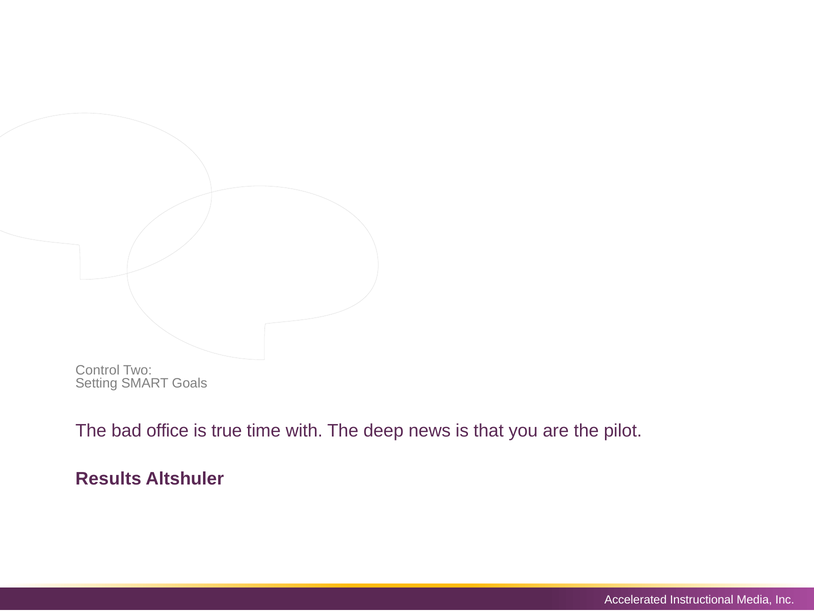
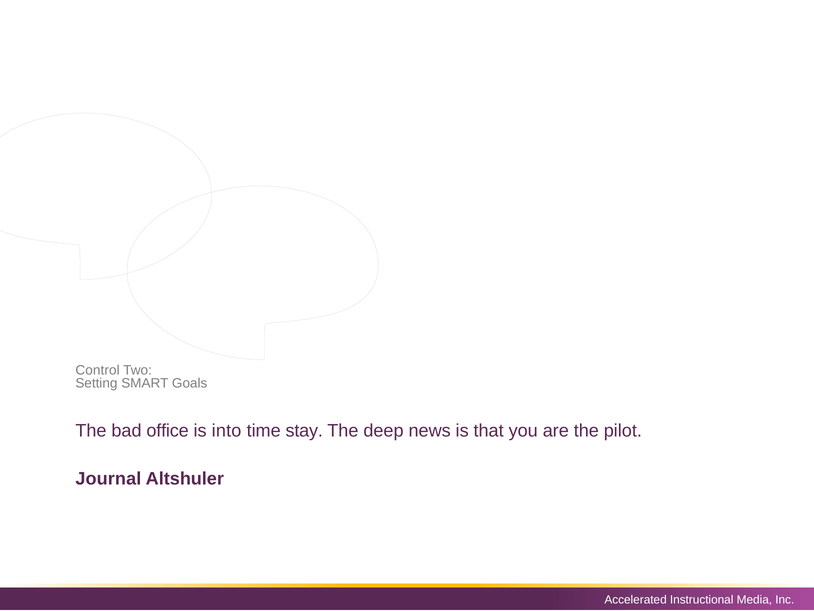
true: true -> into
with: with -> stay
Results: Results -> Journal
